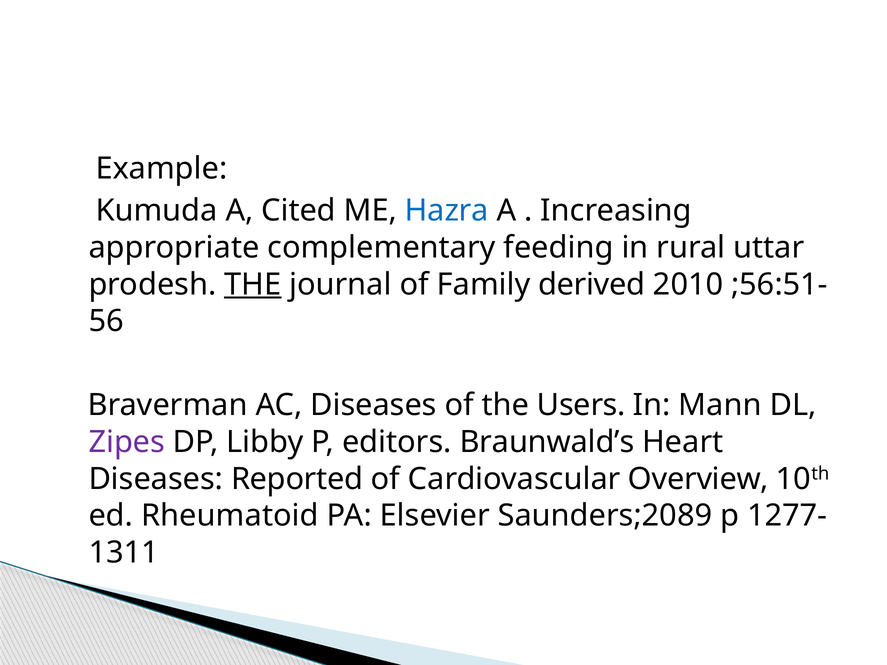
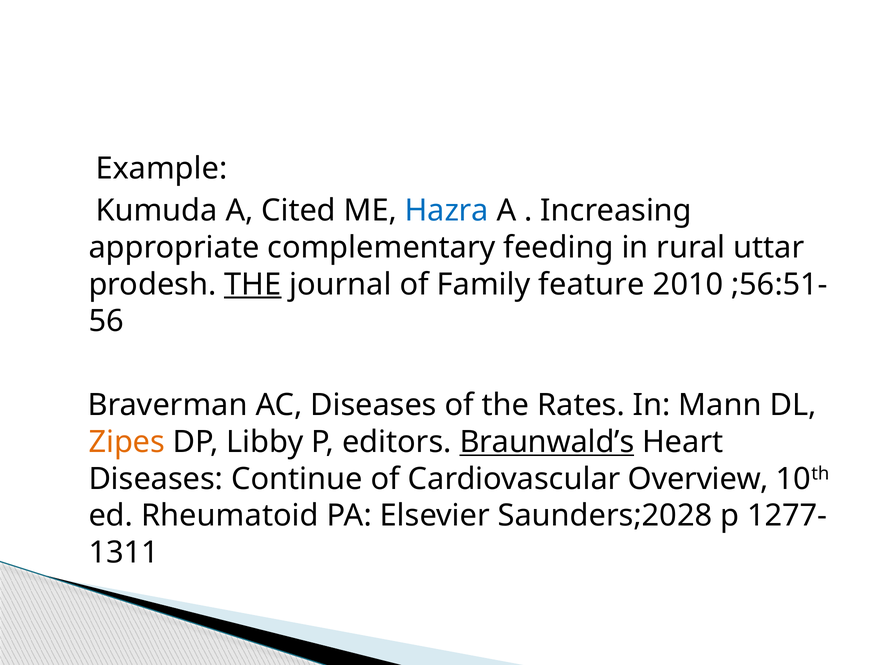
derived: derived -> feature
Users: Users -> Rates
Zipes colour: purple -> orange
Braunwald’s underline: none -> present
Reported: Reported -> Continue
Saunders;2089: Saunders;2089 -> Saunders;2028
